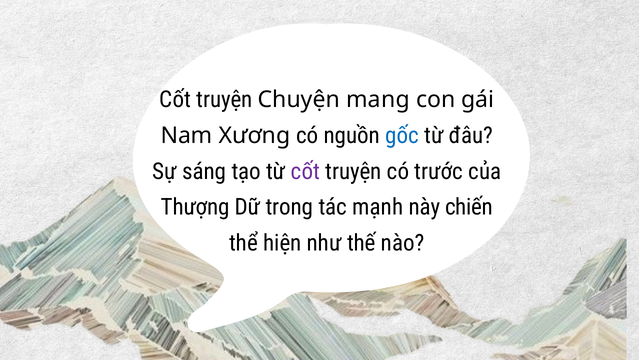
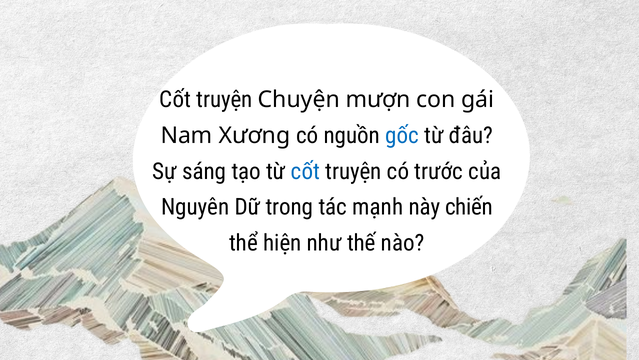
mang: mang -> mượn
cốt at (305, 171) colour: purple -> blue
Thượng: Thượng -> Nguyên
